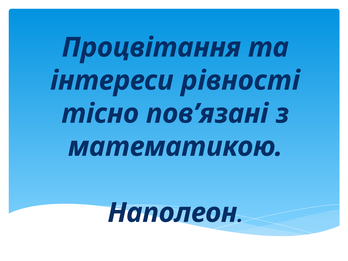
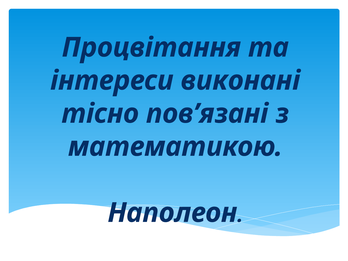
рівності: рівності -> виконані
